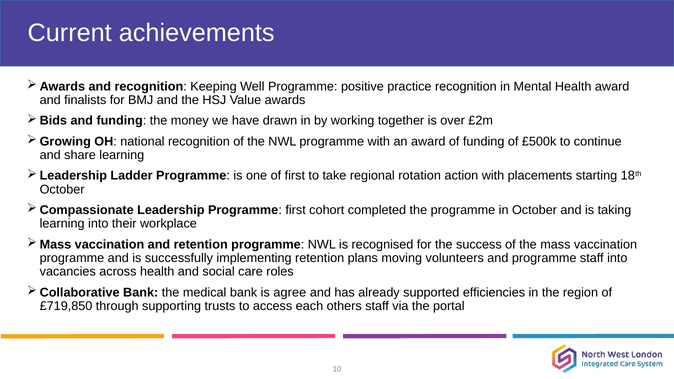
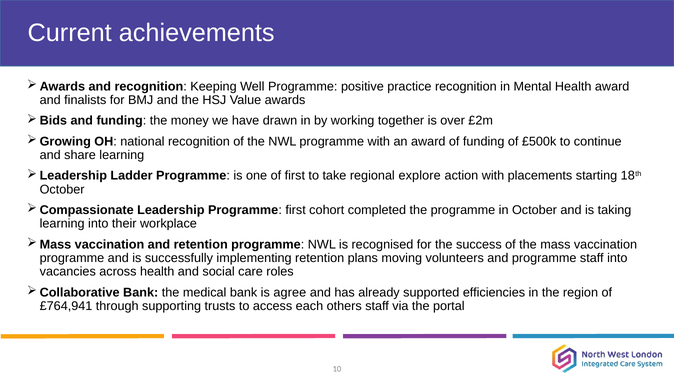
rotation: rotation -> explore
£719,850: £719,850 -> £764,941
